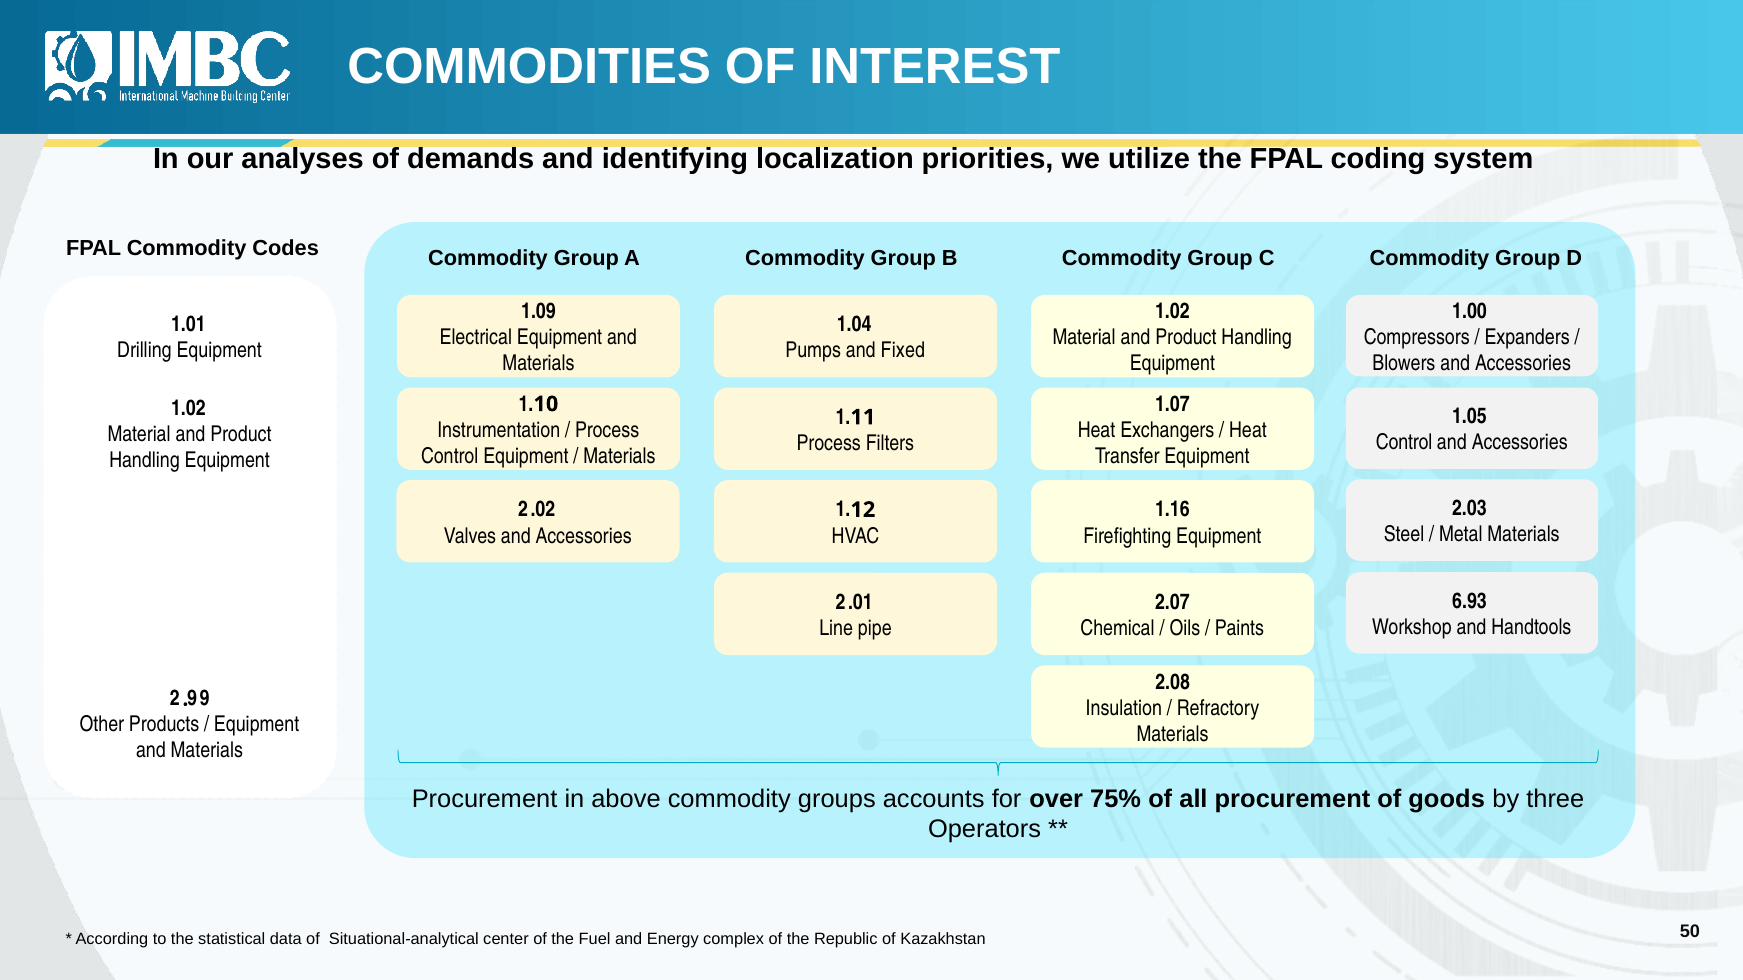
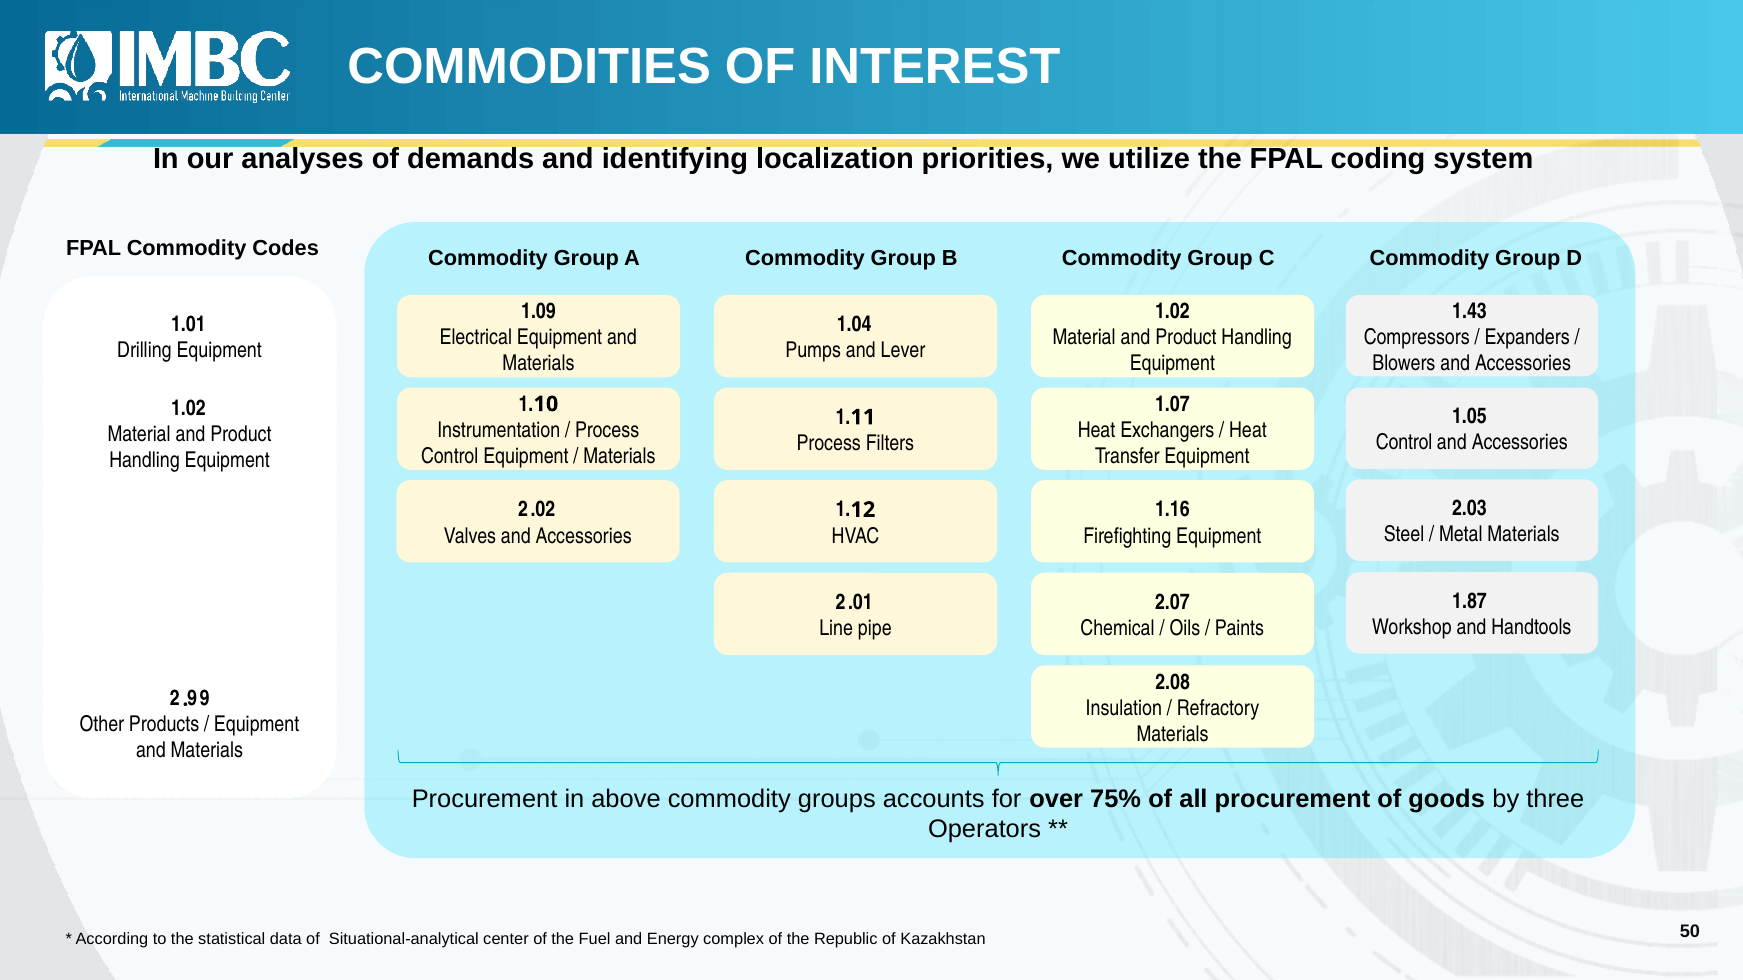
1.00: 1.00 -> 1.43
Fixed: Fixed -> Lever
6.93: 6.93 -> 1.87
